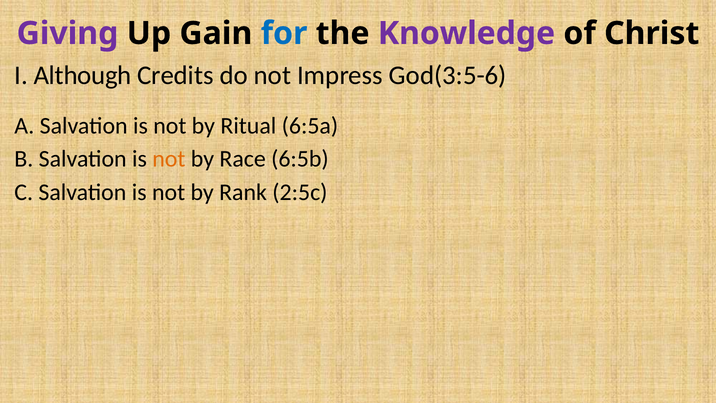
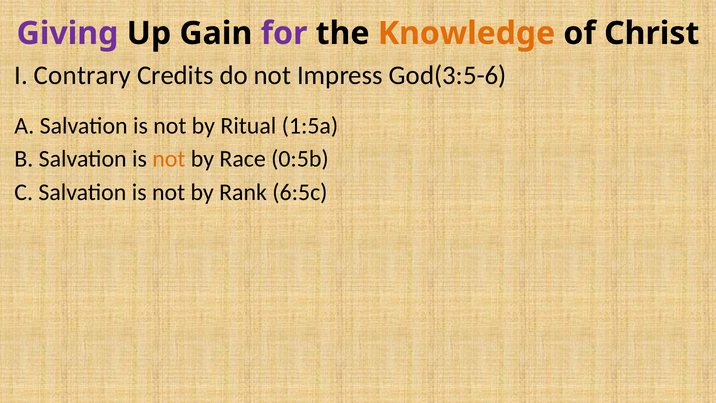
for colour: blue -> purple
Knowledge colour: purple -> orange
Although: Although -> Contrary
6:5a: 6:5a -> 1:5a
6:5b: 6:5b -> 0:5b
2:5c: 2:5c -> 6:5c
